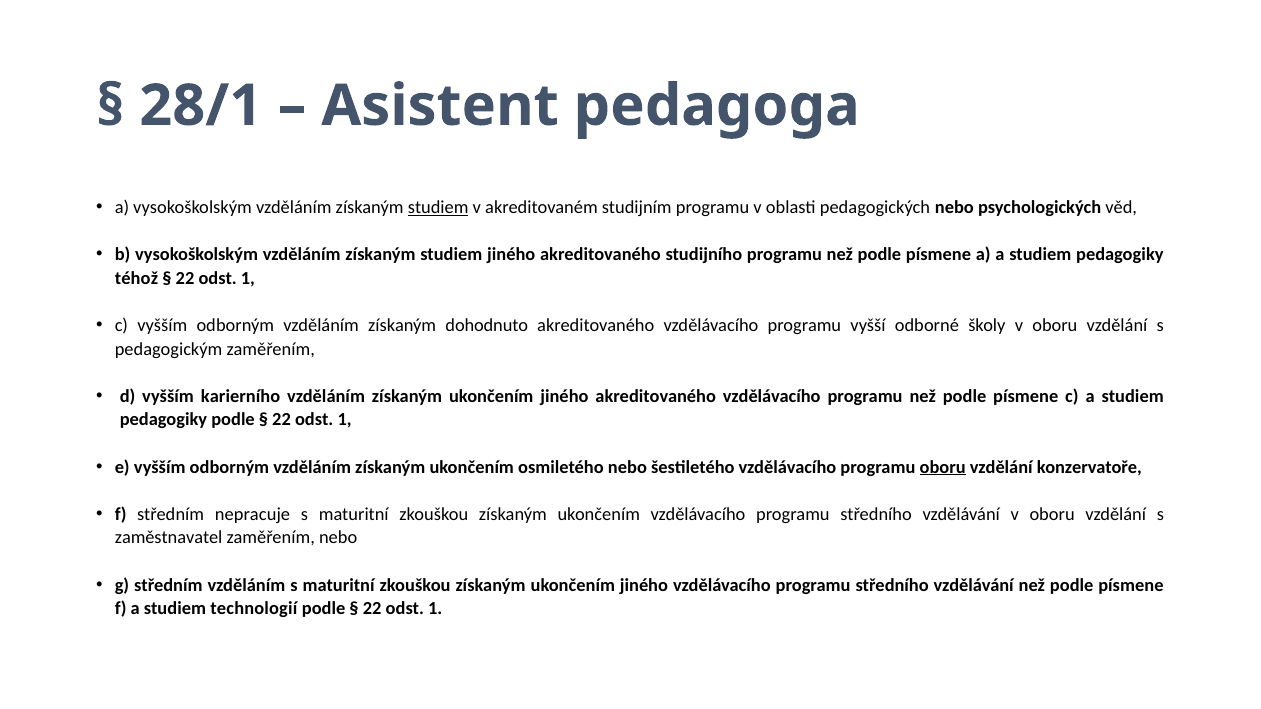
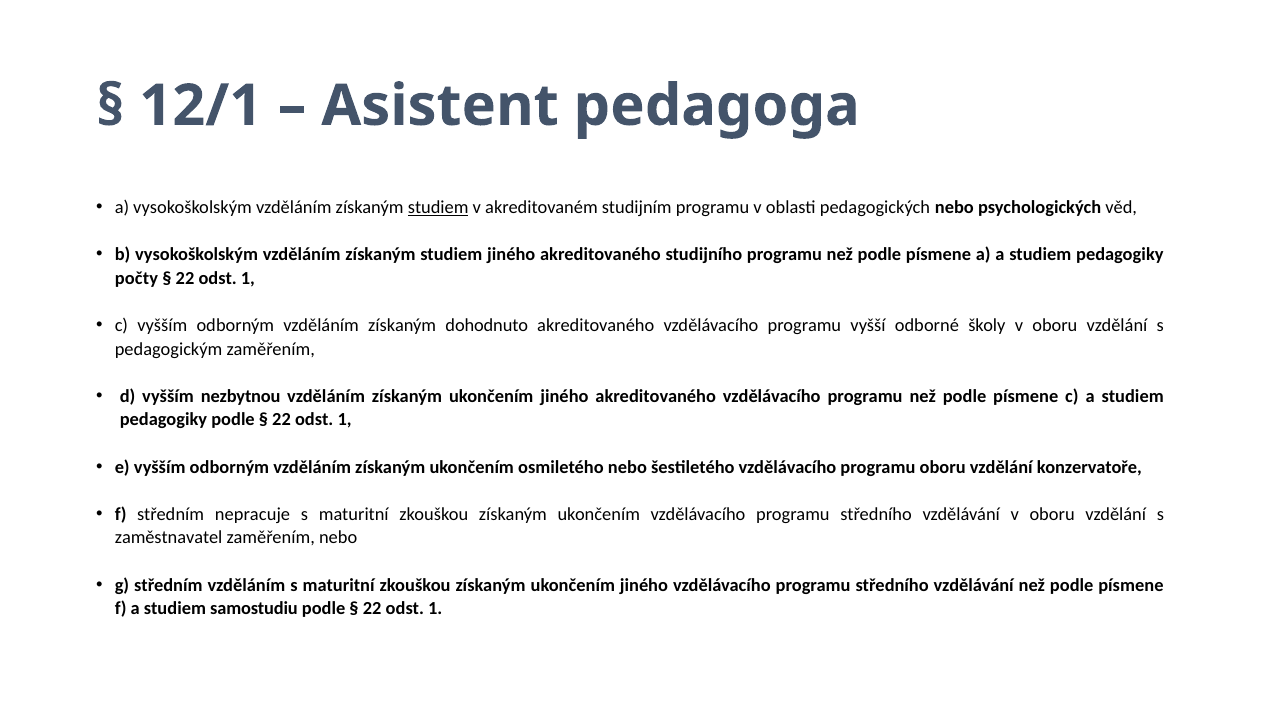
28/1: 28/1 -> 12/1
téhož: téhož -> počty
karierního: karierního -> nezbytnou
oboru at (943, 467) underline: present -> none
technologií: technologií -> samostudiu
